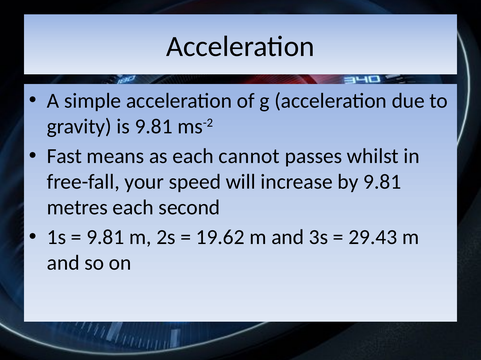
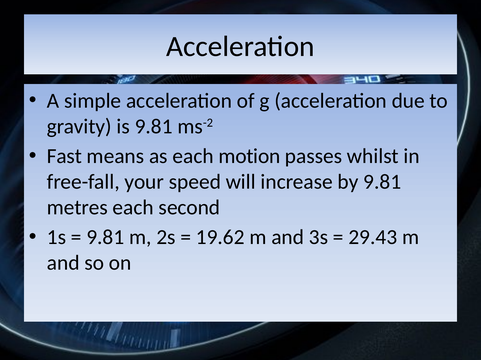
cannot: cannot -> motion
